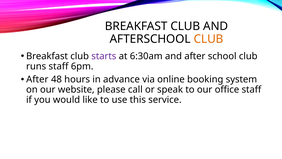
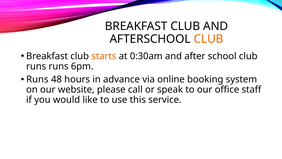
starts colour: purple -> orange
6:30am: 6:30am -> 0:30am
runs staff: staff -> runs
After at (37, 79): After -> Runs
